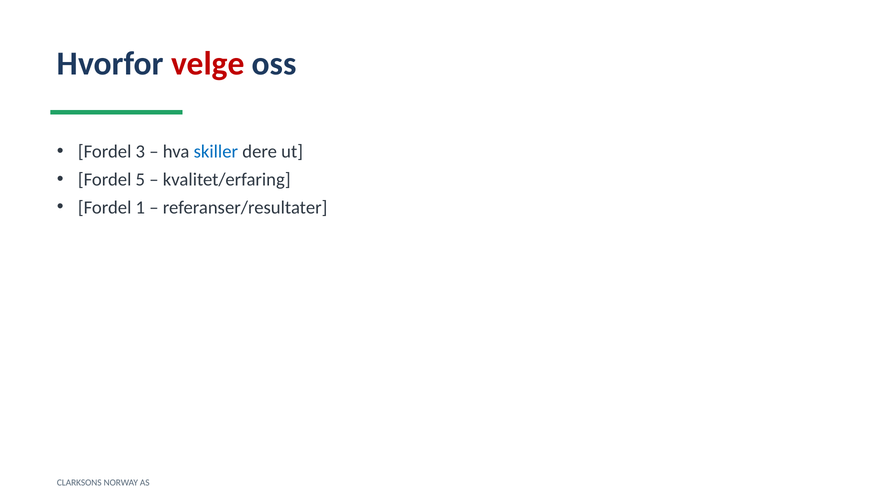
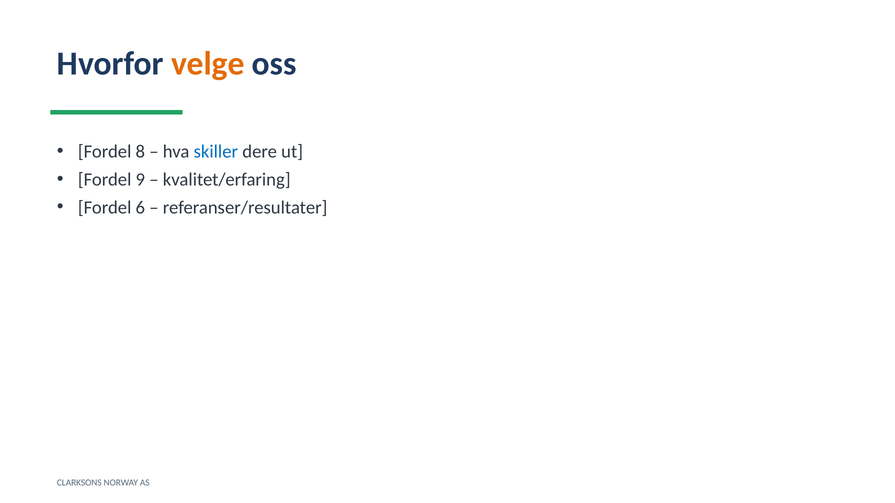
velge colour: red -> orange
3: 3 -> 8
5: 5 -> 9
1: 1 -> 6
